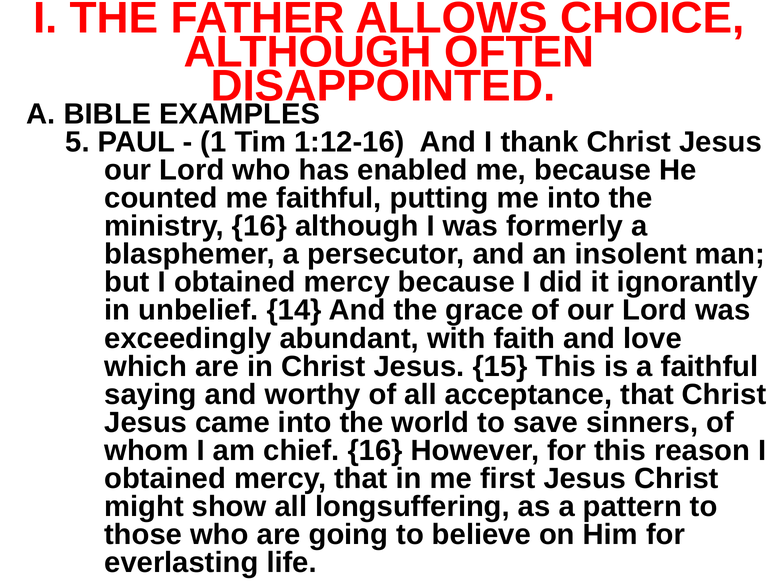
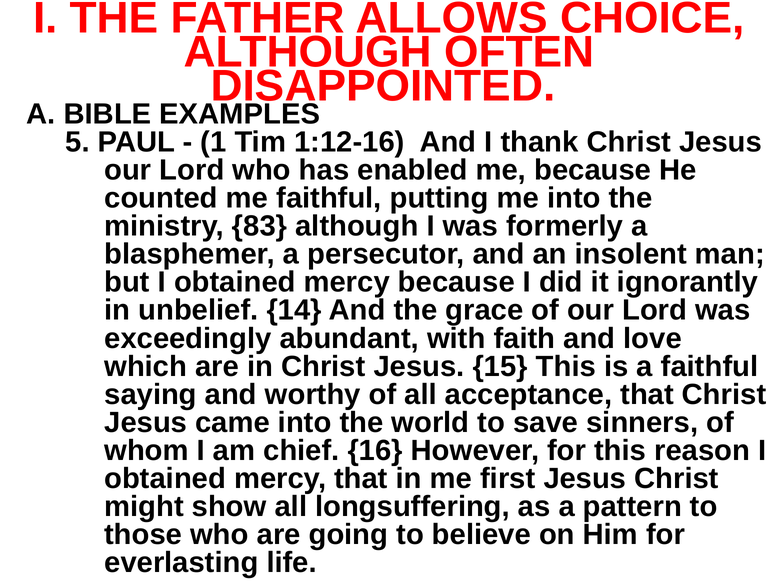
ministry 16: 16 -> 83
